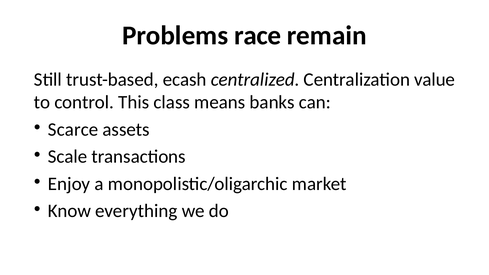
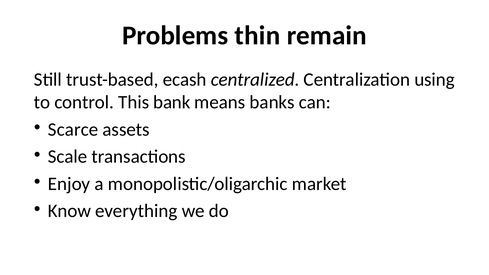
race: race -> thin
value: value -> using
class: class -> bank
